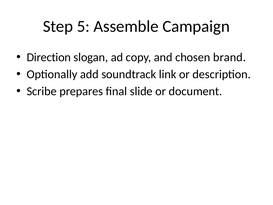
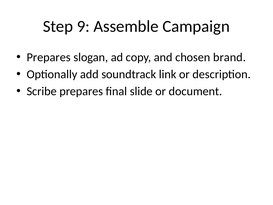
5: 5 -> 9
Direction at (49, 57): Direction -> Prepares
